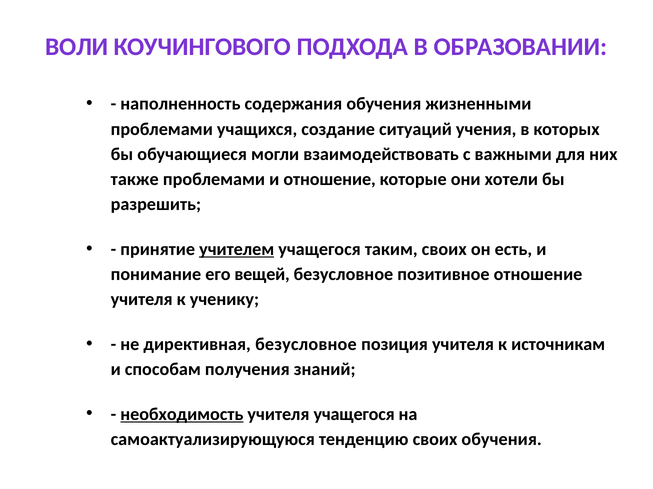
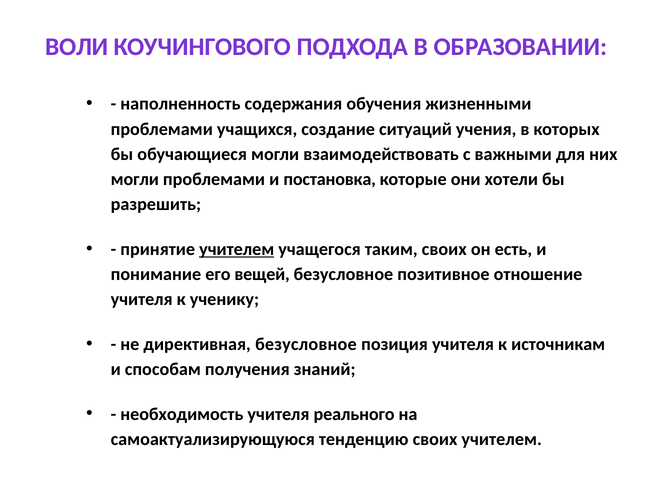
также at (135, 179): также -> могли
и отношение: отношение -> постановка
необходимость underline: present -> none
учителя учащегося: учащегося -> реального
своих обучения: обучения -> учителем
